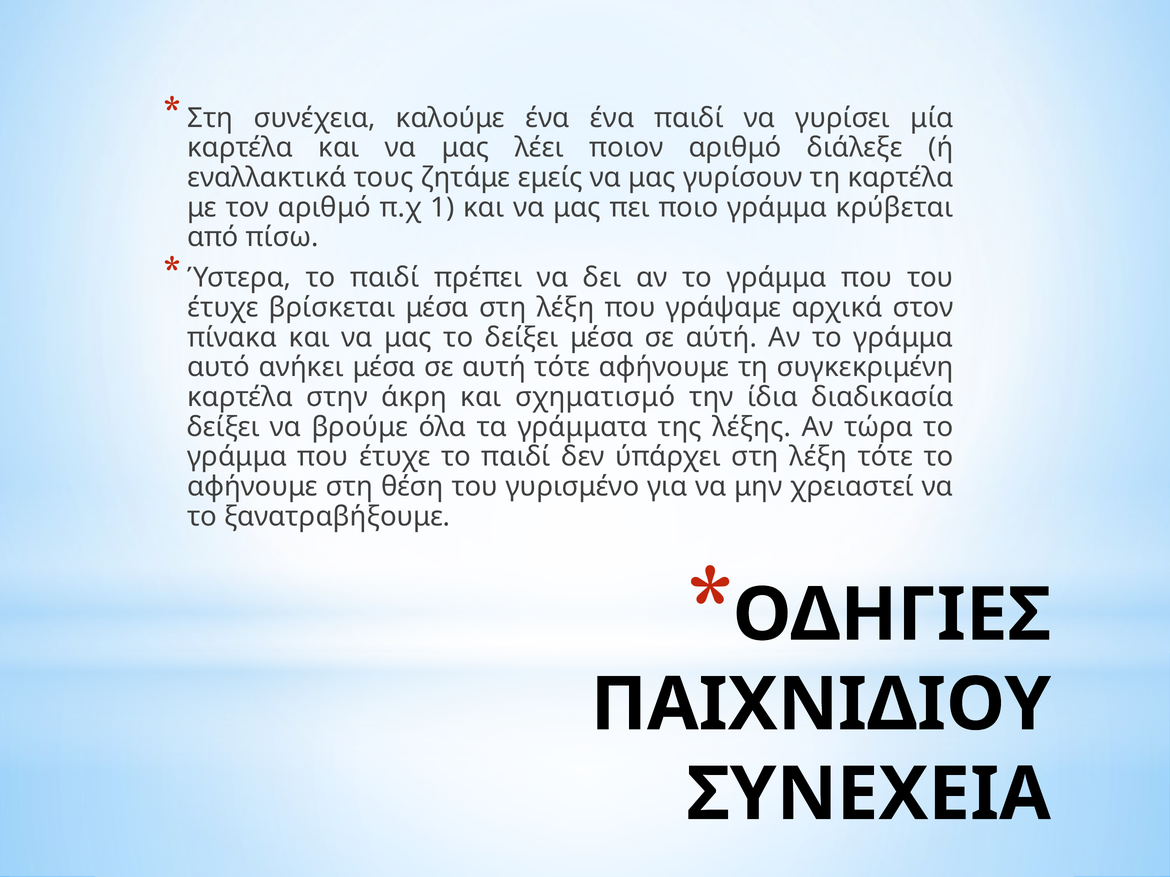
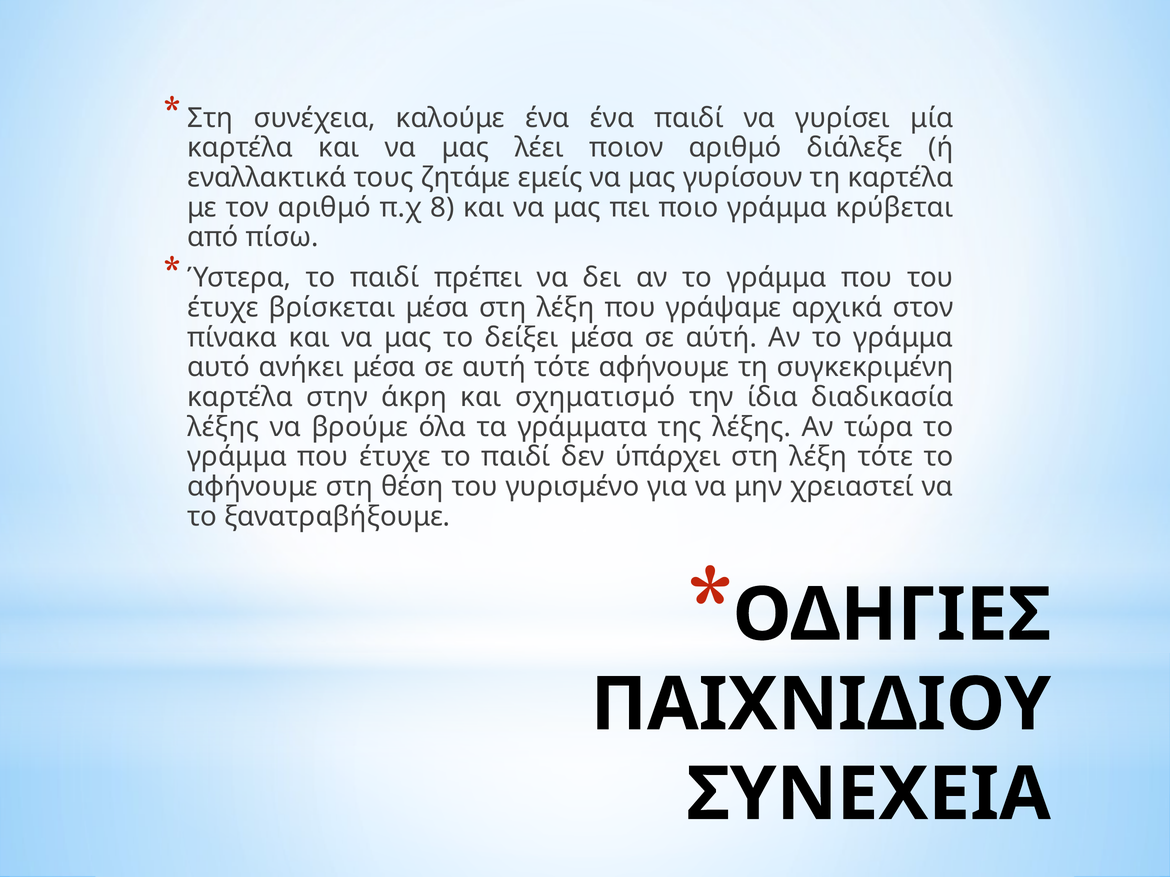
1: 1 -> 8
δείξει at (223, 427): δείξει -> λέξης
